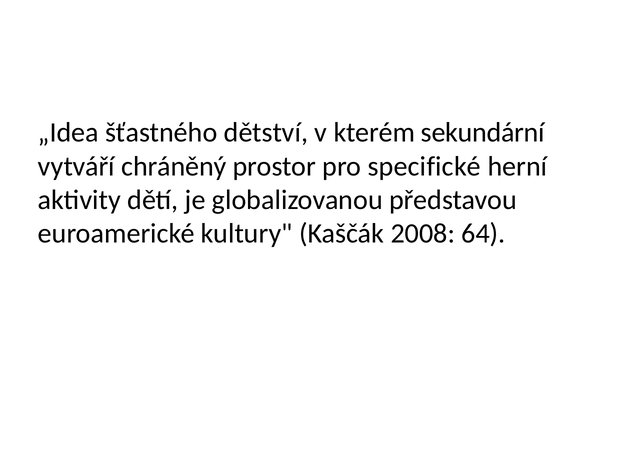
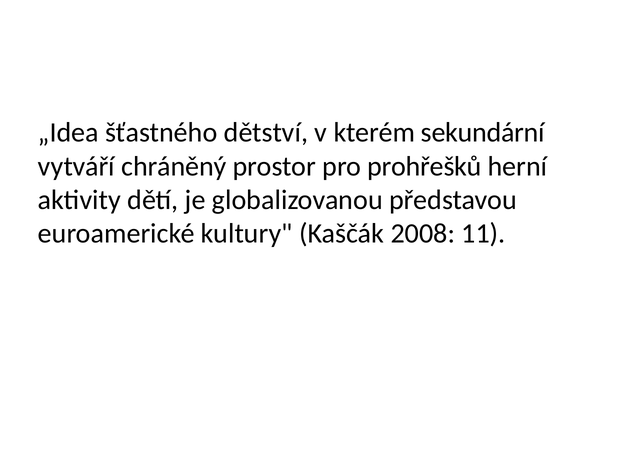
specifické: specifické -> prohřešků
64: 64 -> 11
